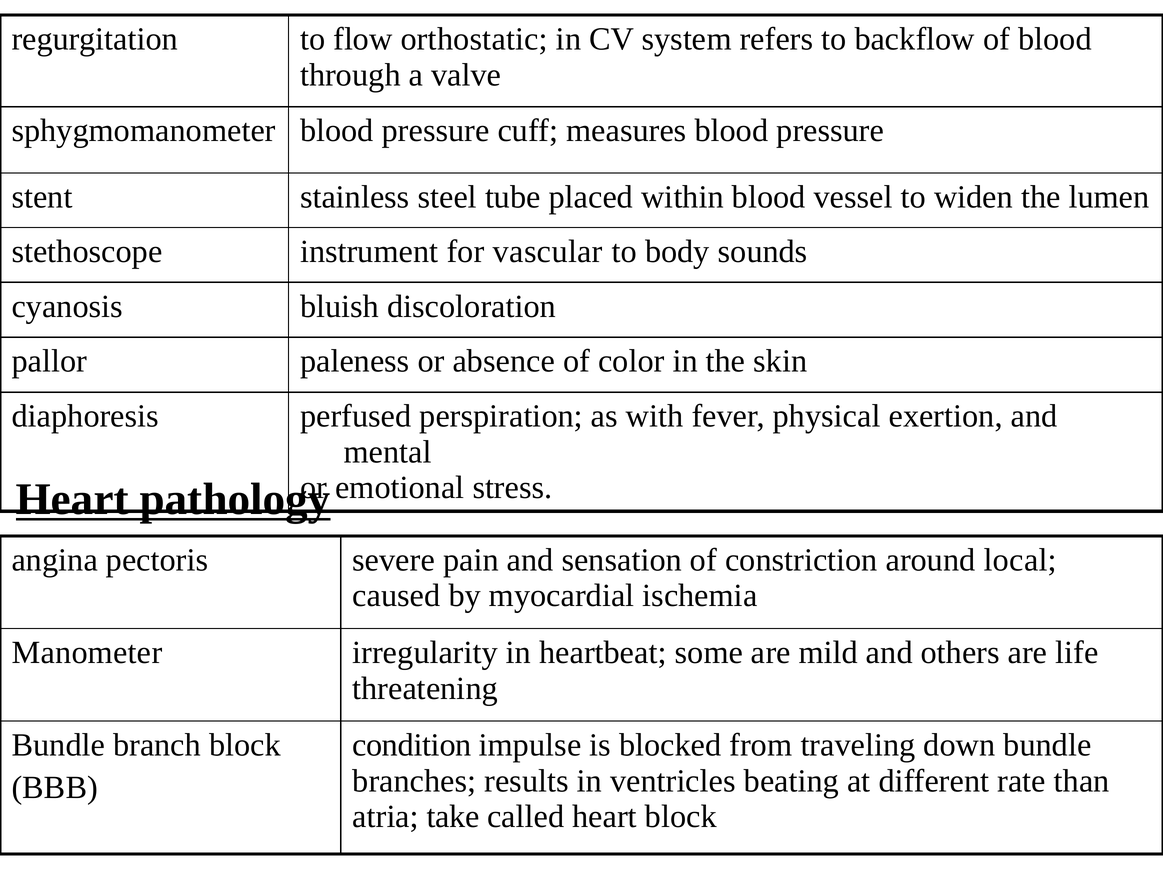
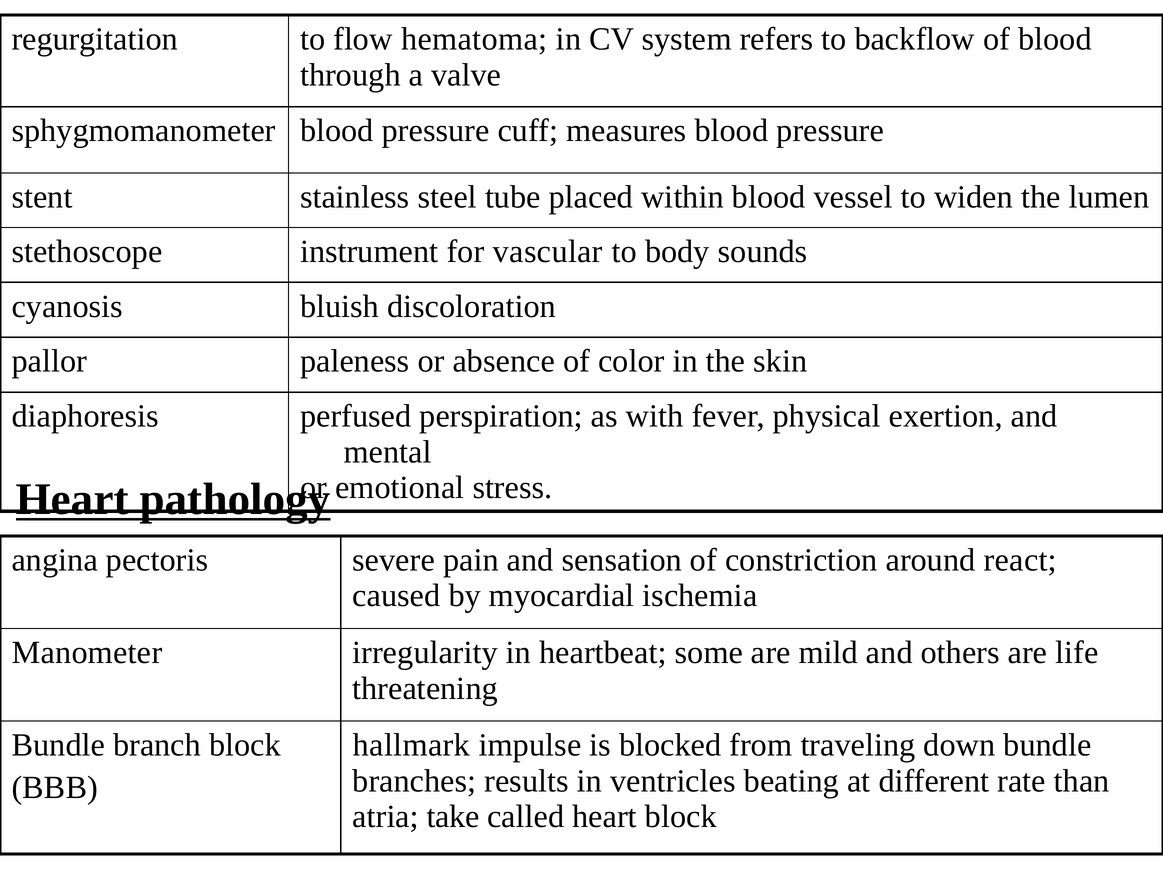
orthostatic: orthostatic -> hematoma
local: local -> react
condition: condition -> hallmark
